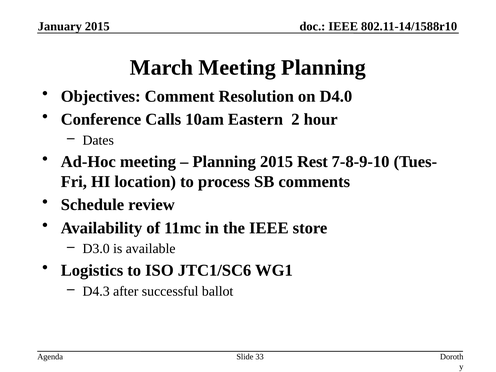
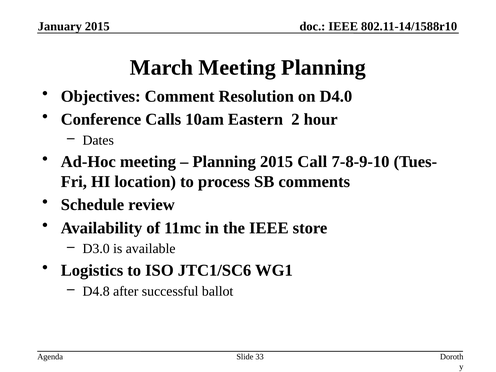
Rest: Rest -> Call
D4.3: D4.3 -> D4.8
